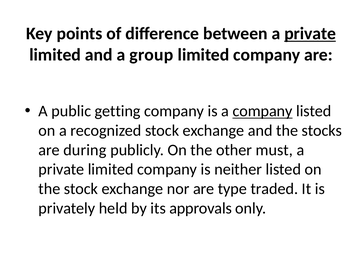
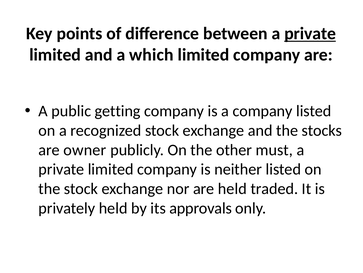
group: group -> which
company at (263, 111) underline: present -> none
during: during -> owner
are type: type -> held
